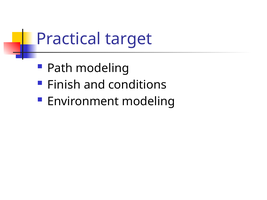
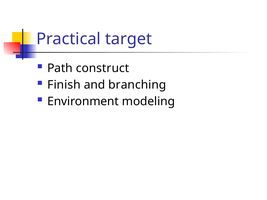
Path modeling: modeling -> construct
conditions: conditions -> branching
